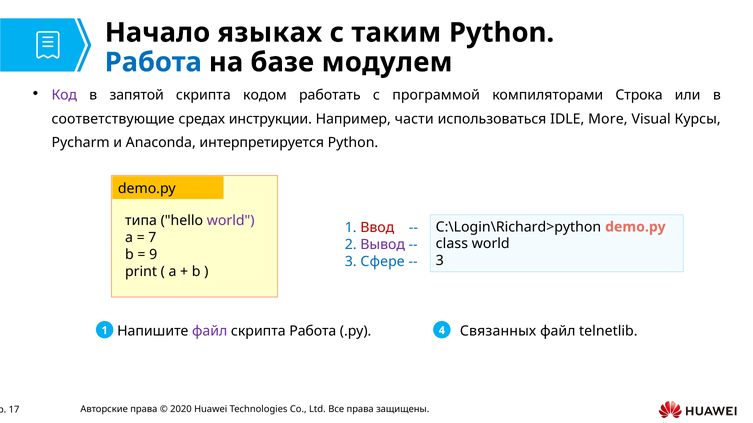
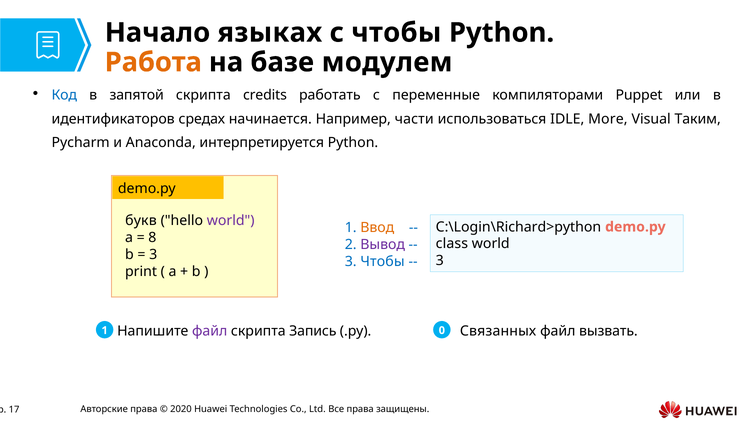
с таким: таким -> чтобы
Работа at (153, 62) colour: blue -> orange
Код colour: purple -> blue
кодом: кодом -> credits
программой: программой -> переменные
Строка: Строка -> Puppet
соответствующие: соответствующие -> идентификаторов
инструкции: инструкции -> начинается
Курсы: Курсы -> Таким
типа: типа -> букв
Ввод colour: red -> orange
7: 7 -> 8
9 at (153, 255): 9 -> 3
3 Сфере: Сфере -> Чтобы
скрипта Работа: Работа -> Запись
telnetlib: telnetlib -> вызвать
4: 4 -> 0
